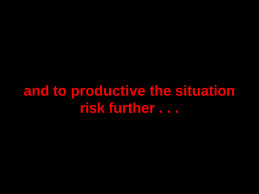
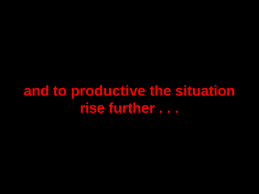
risk: risk -> rise
